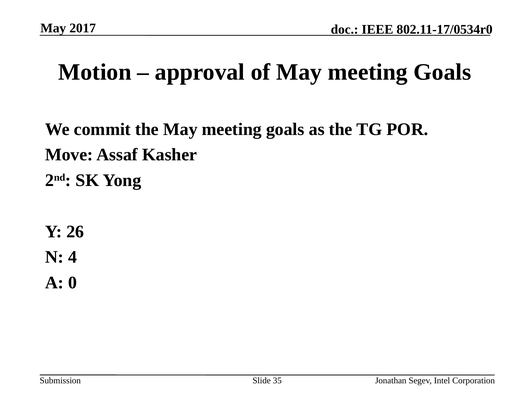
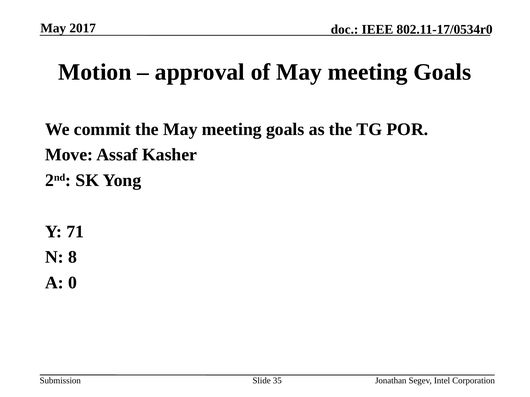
26: 26 -> 71
4: 4 -> 8
